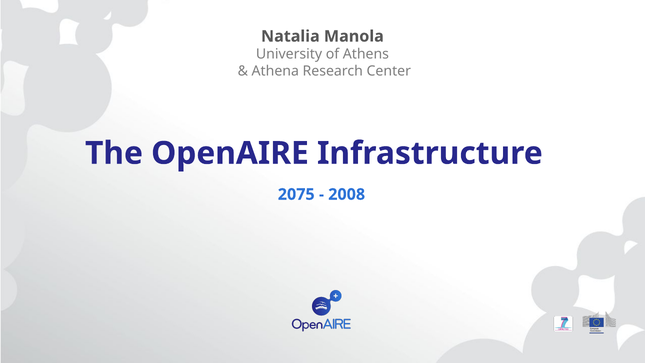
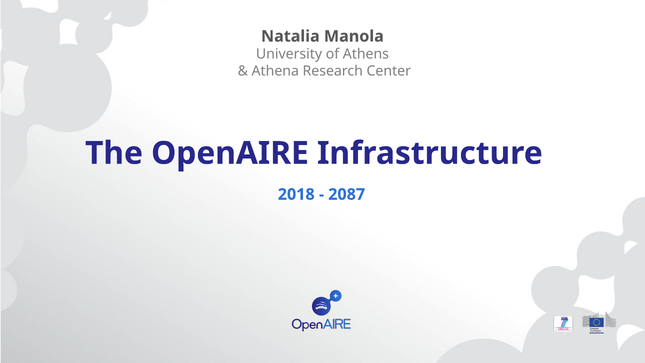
2075: 2075 -> 2018
2008: 2008 -> 2087
